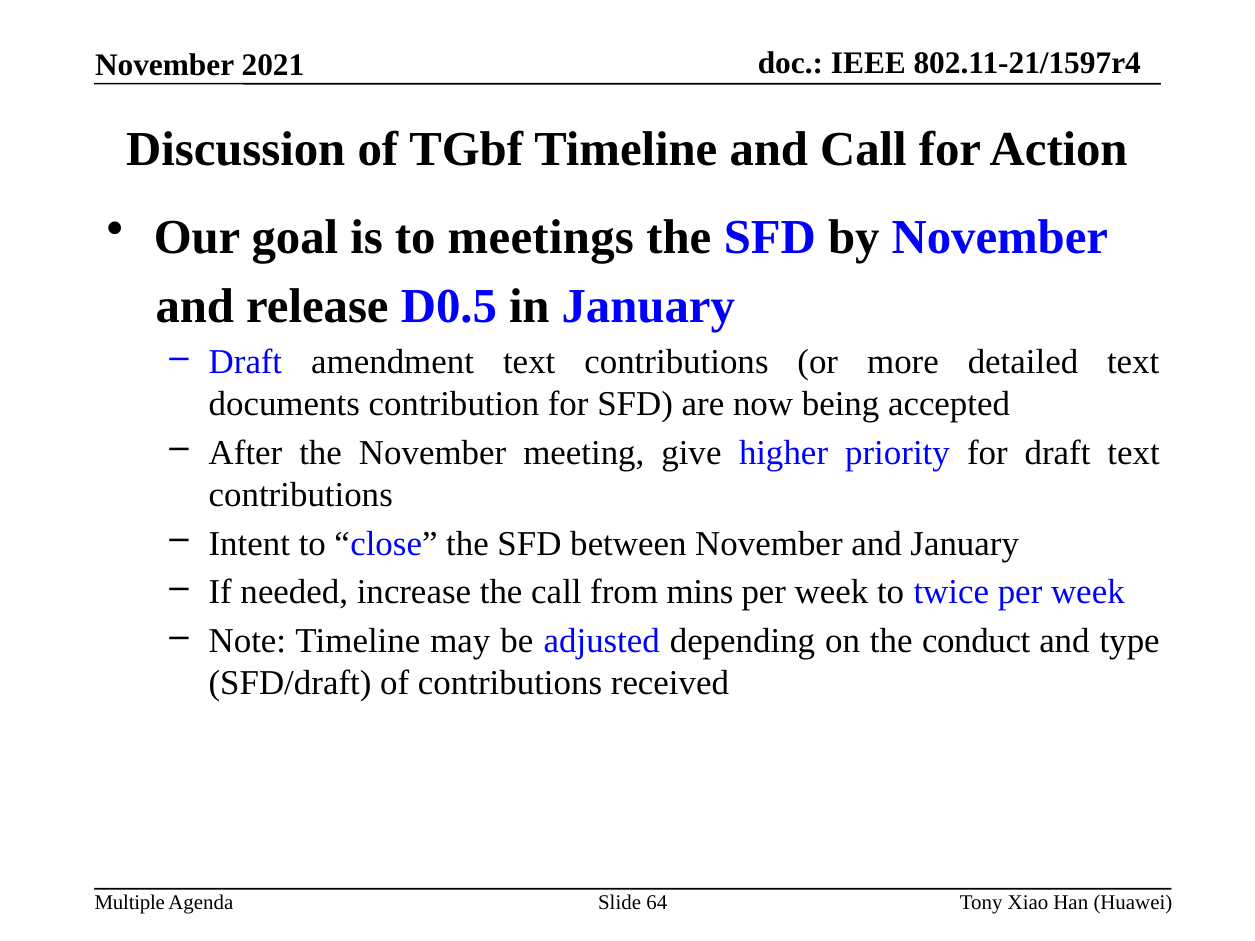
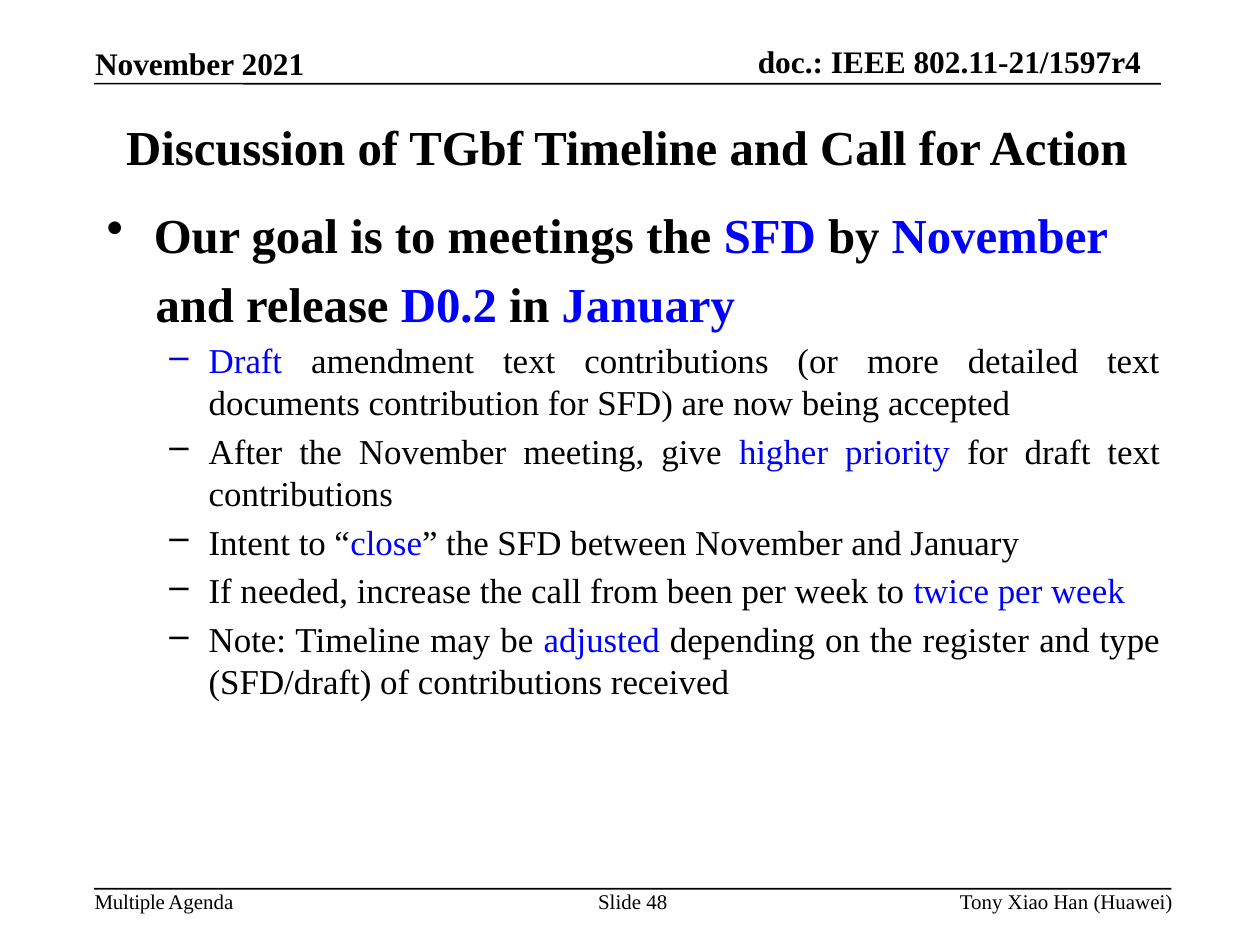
D0.5: D0.5 -> D0.2
mins: mins -> been
conduct: conduct -> register
64: 64 -> 48
